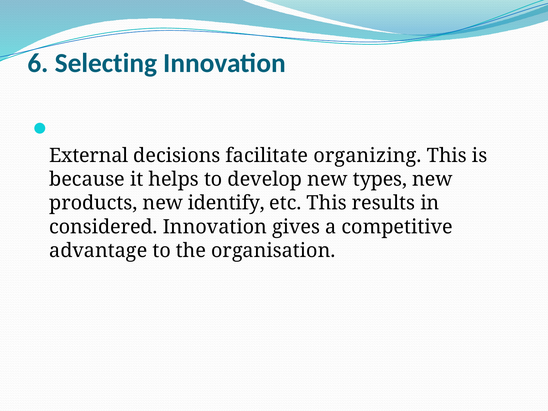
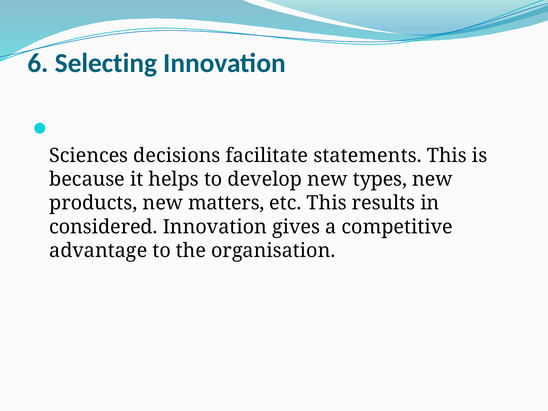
External: External -> Sciences
organizing: organizing -> statements
identify: identify -> matters
